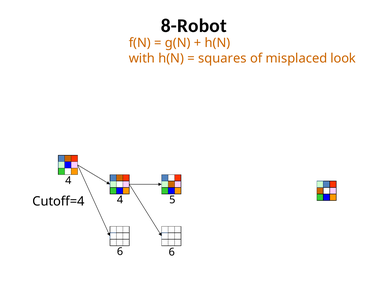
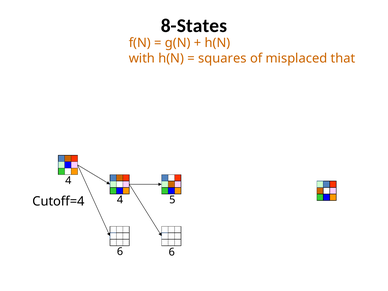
8-Robot: 8-Robot -> 8-States
look: look -> that
